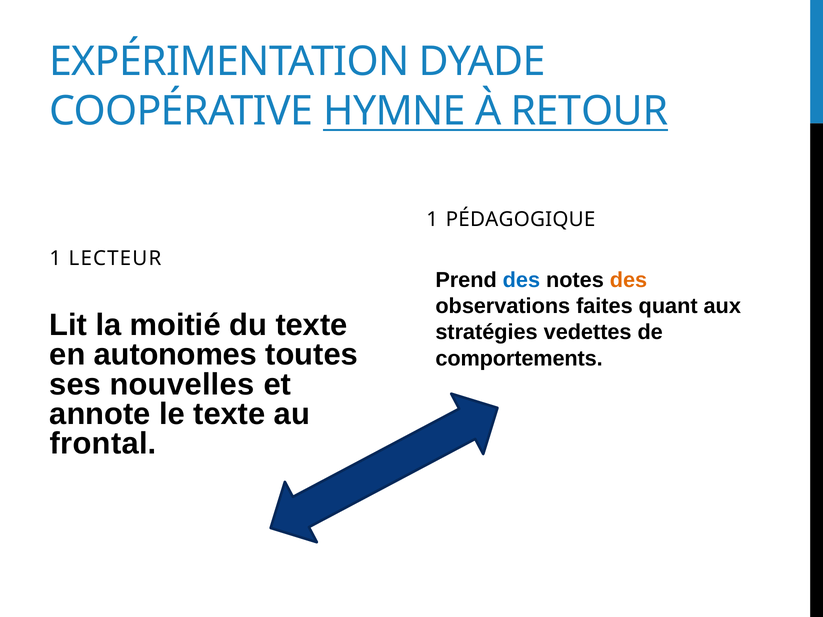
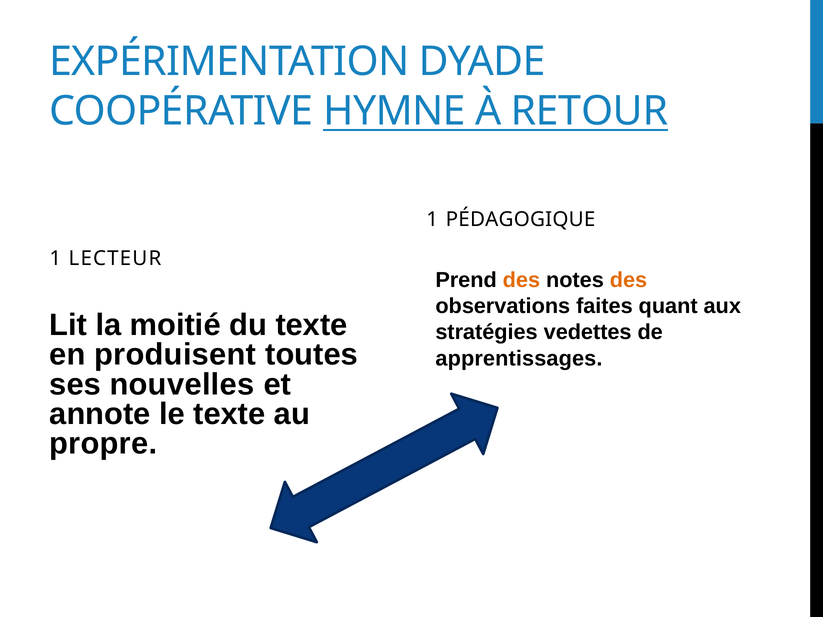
des at (521, 280) colour: blue -> orange
autonomes: autonomes -> produisent
comportements: comportements -> apprentissages
frontal: frontal -> propre
